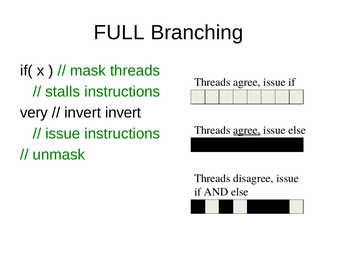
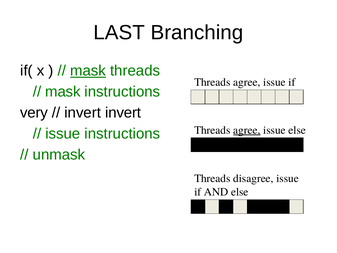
FULL: FULL -> LAST
mask at (88, 71) underline: none -> present
stalls at (63, 92): stalls -> mask
